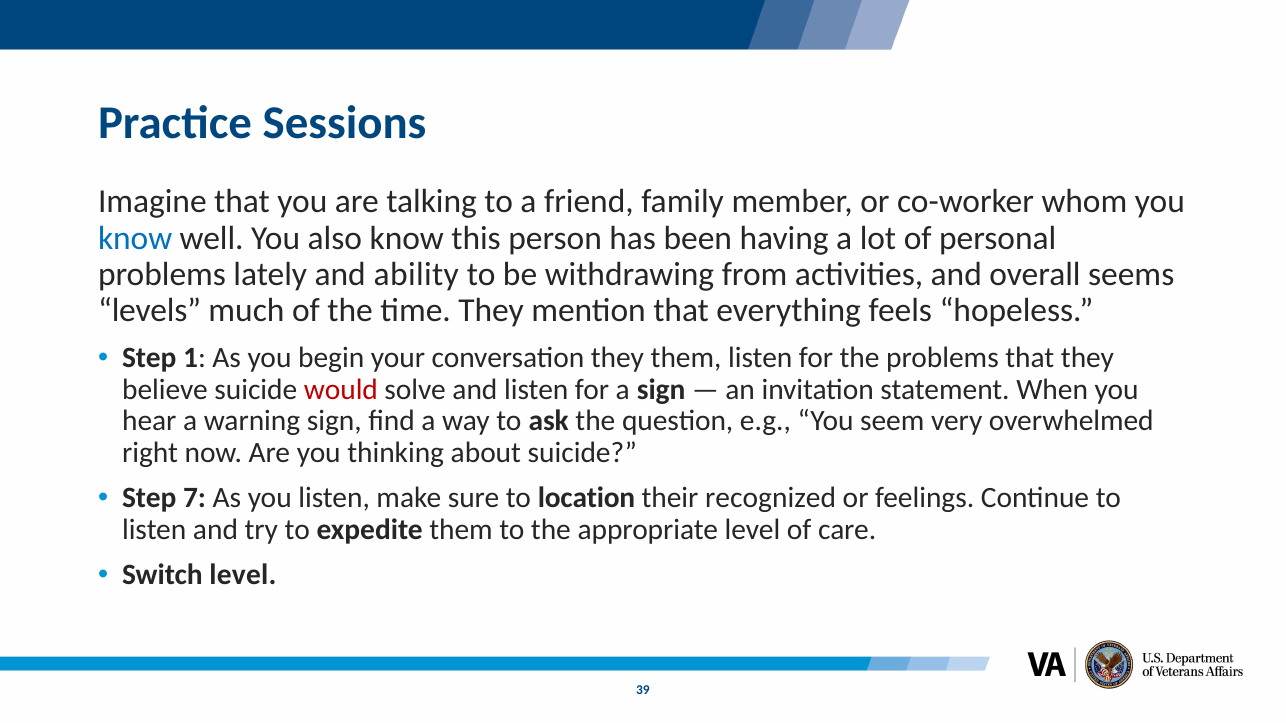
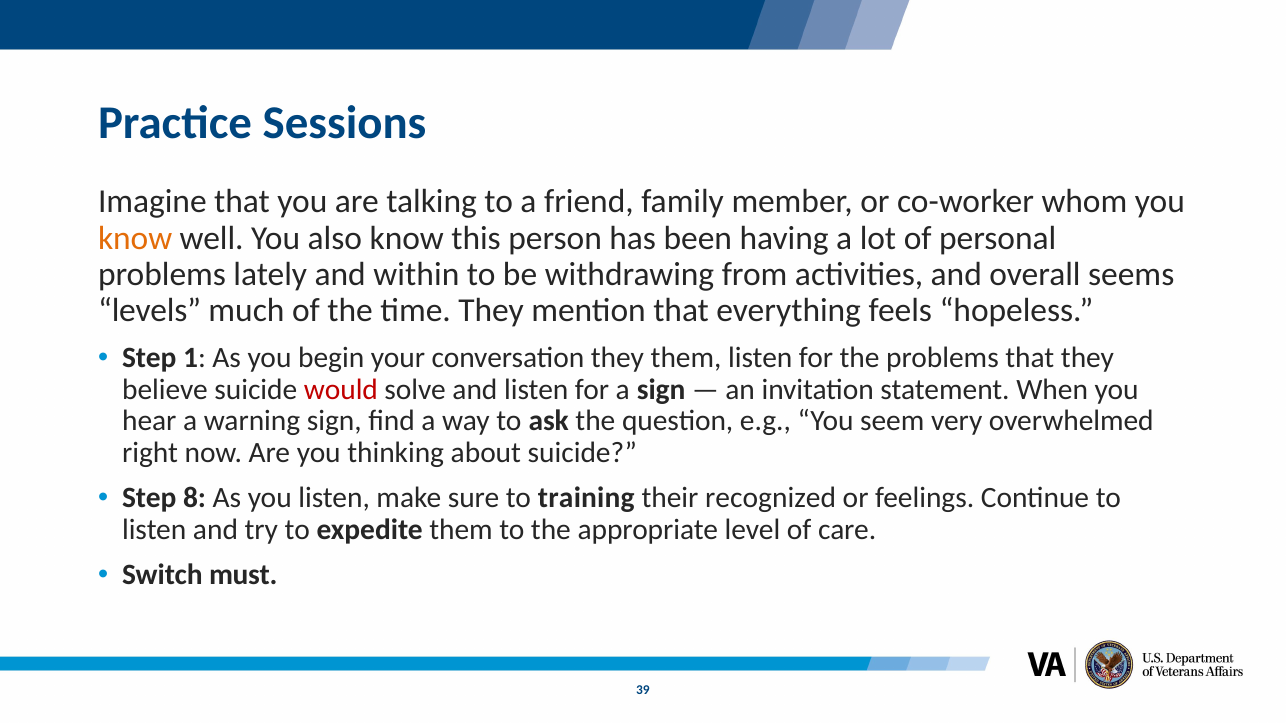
know at (135, 238) colour: blue -> orange
ability: ability -> within
7: 7 -> 8
location: location -> training
Switch level: level -> must
